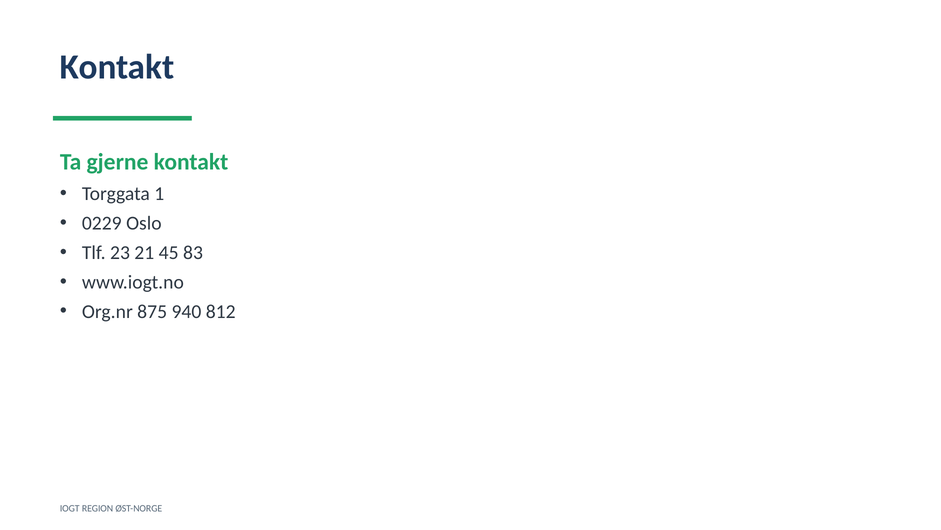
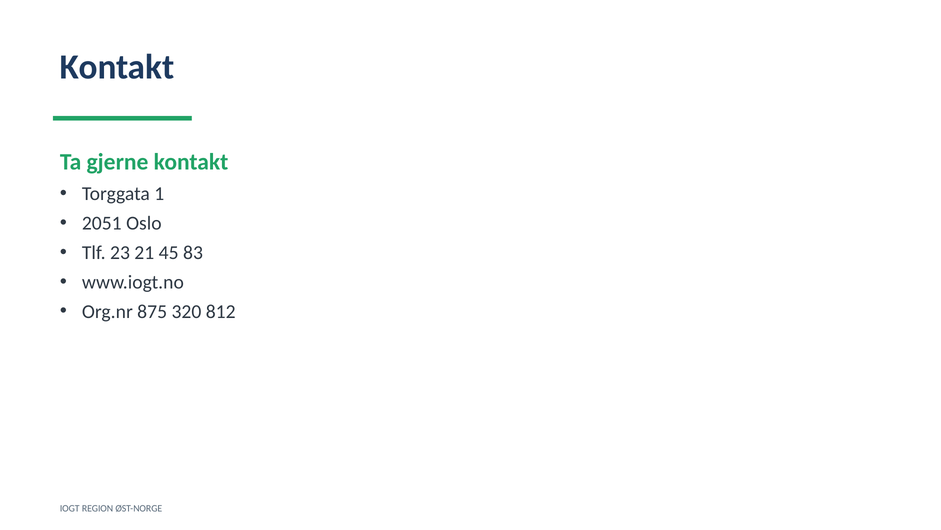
0229: 0229 -> 2051
940: 940 -> 320
